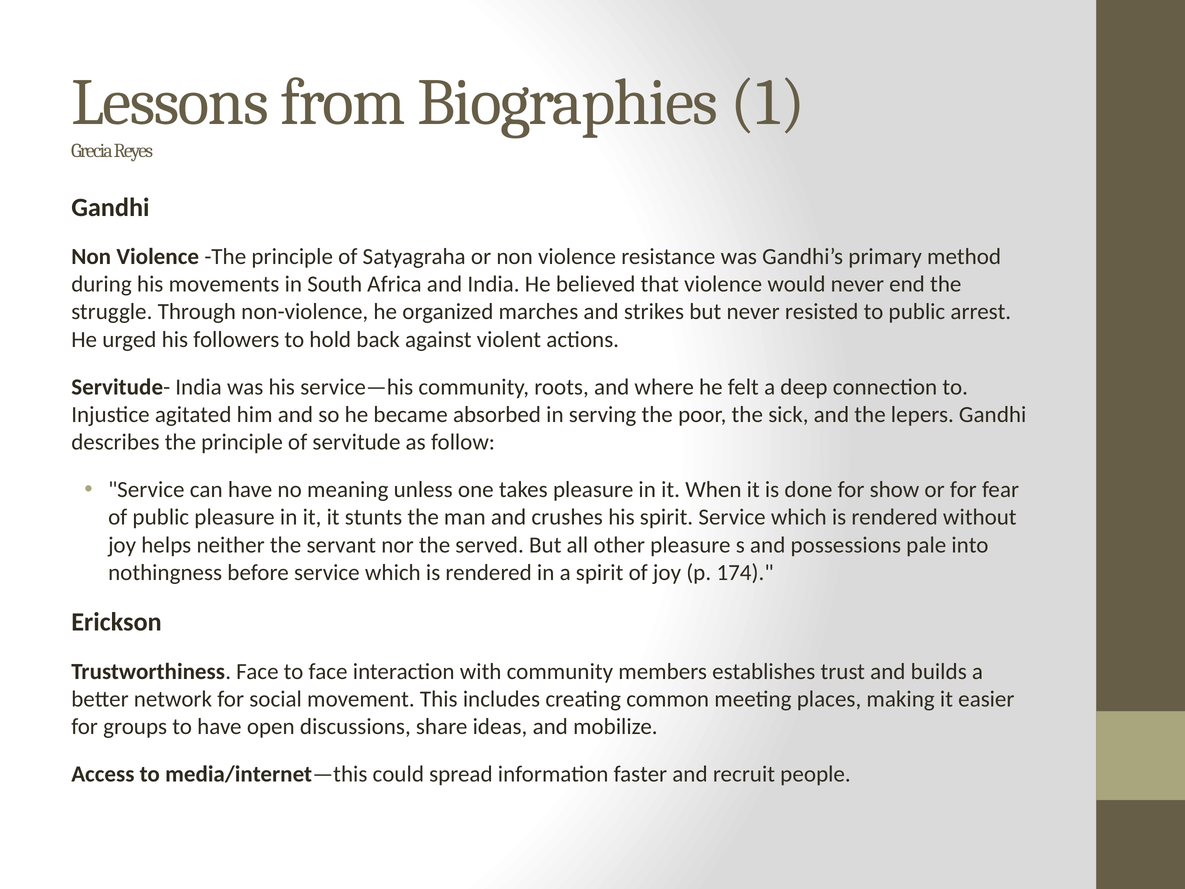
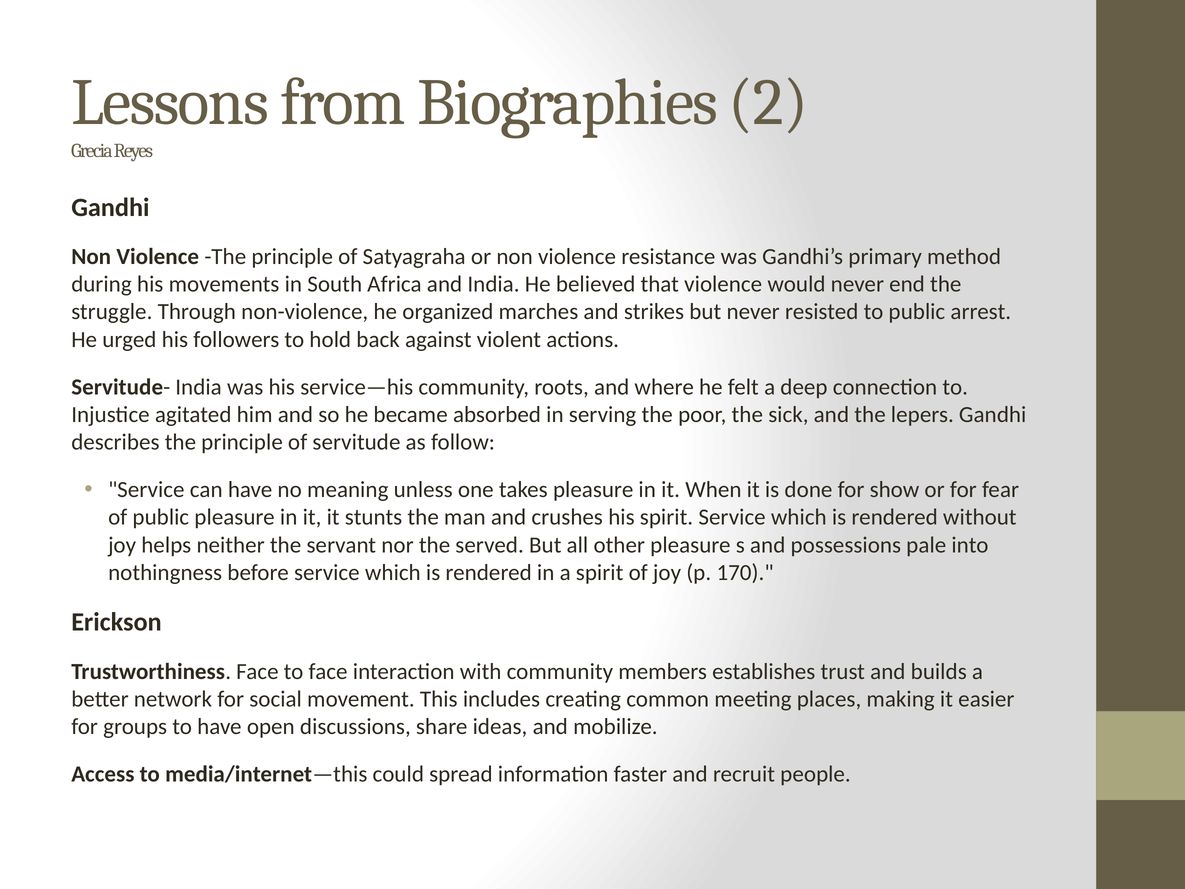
1: 1 -> 2
174: 174 -> 170
